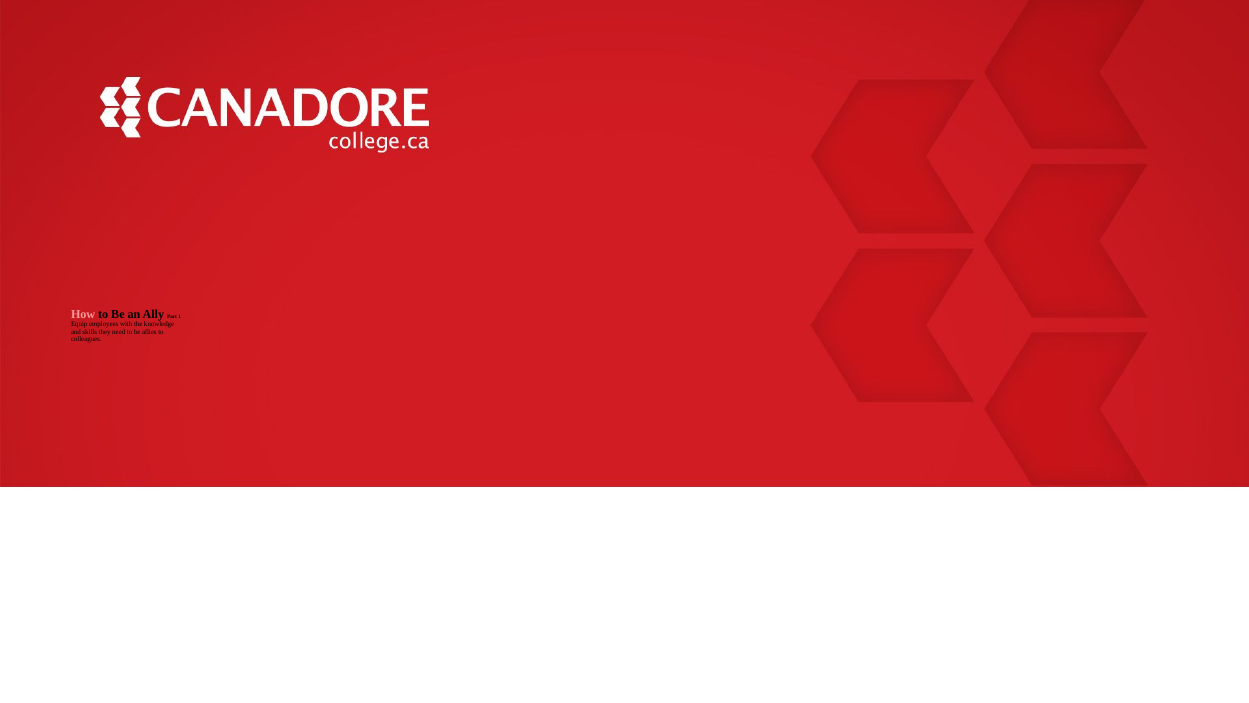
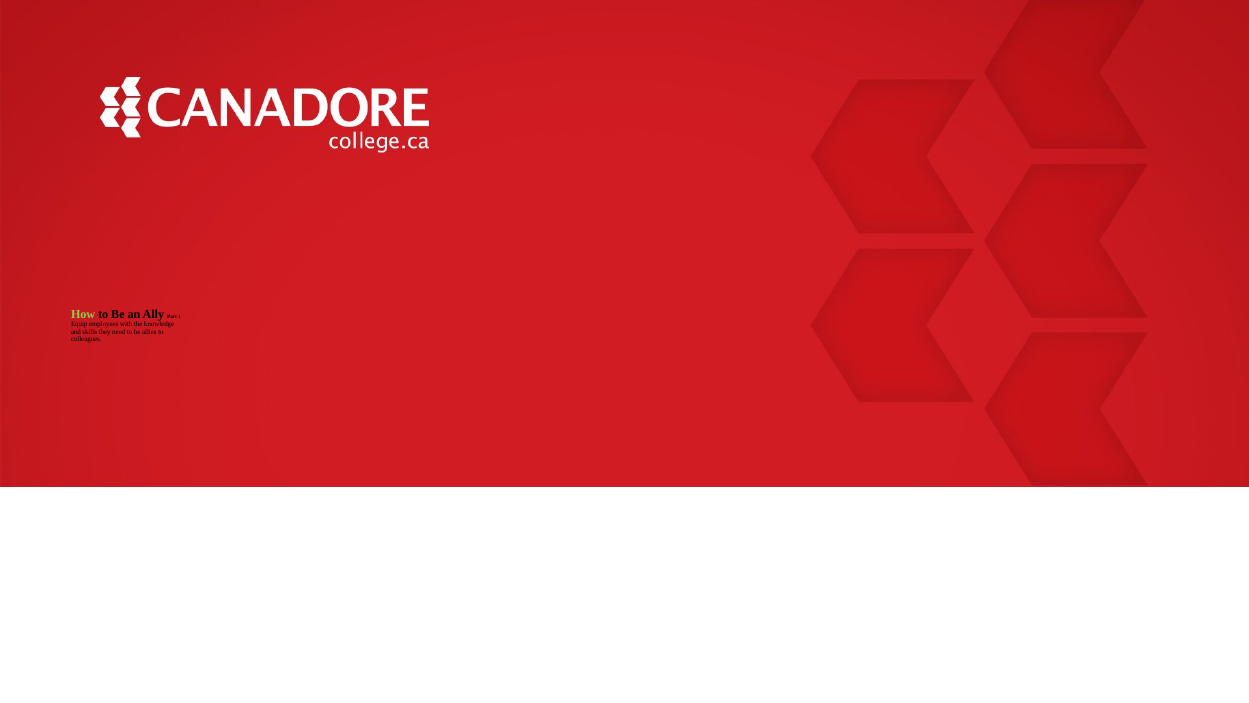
How colour: pink -> light green
